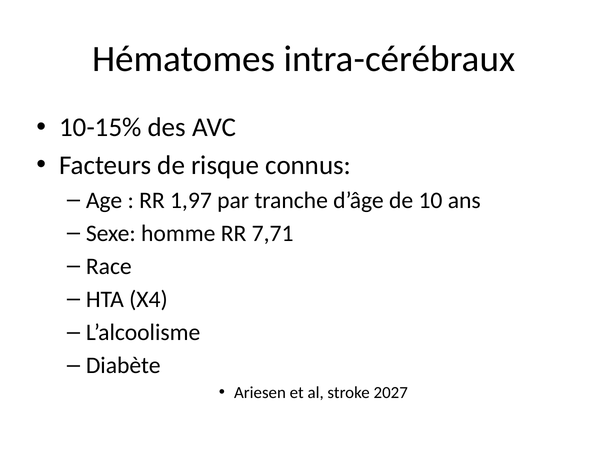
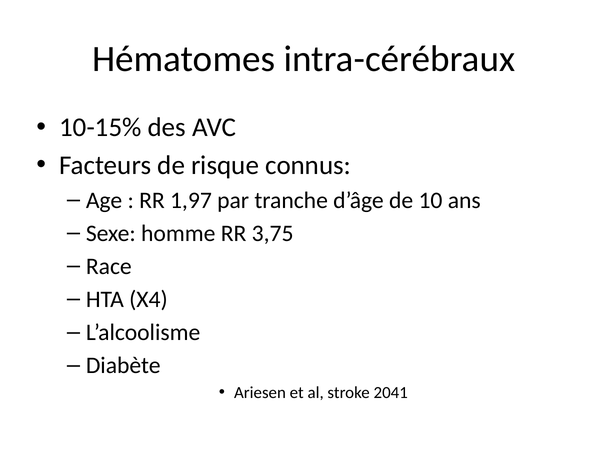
7,71: 7,71 -> 3,75
2027: 2027 -> 2041
